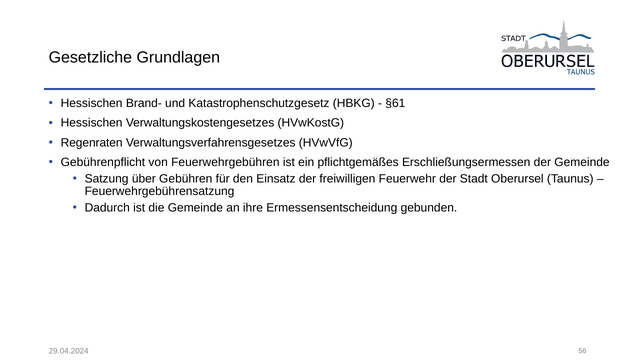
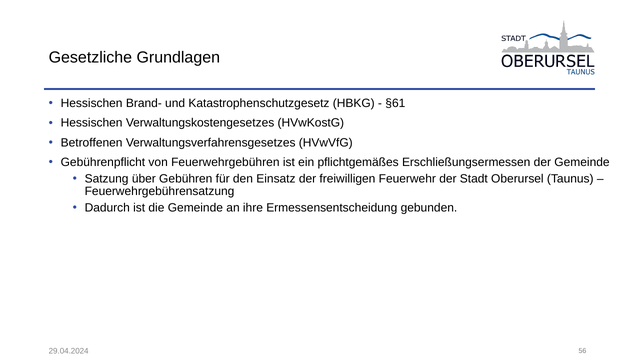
Regenraten: Regenraten -> Betroffenen
